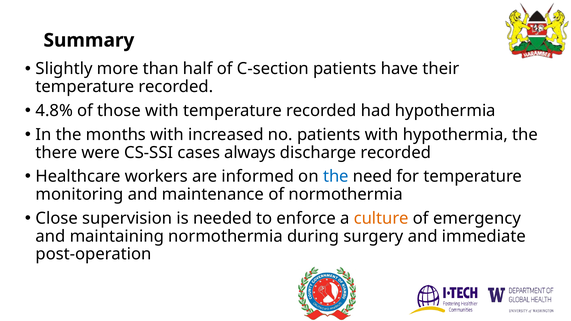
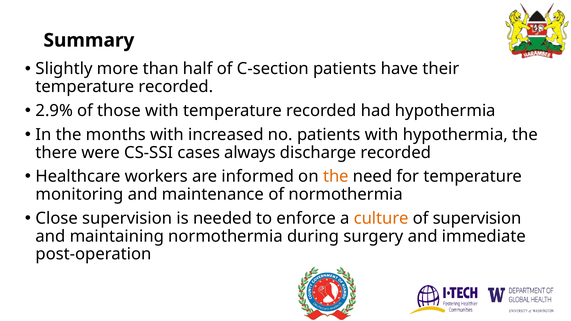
4.8%: 4.8% -> 2.9%
the at (336, 177) colour: blue -> orange
of emergency: emergency -> supervision
